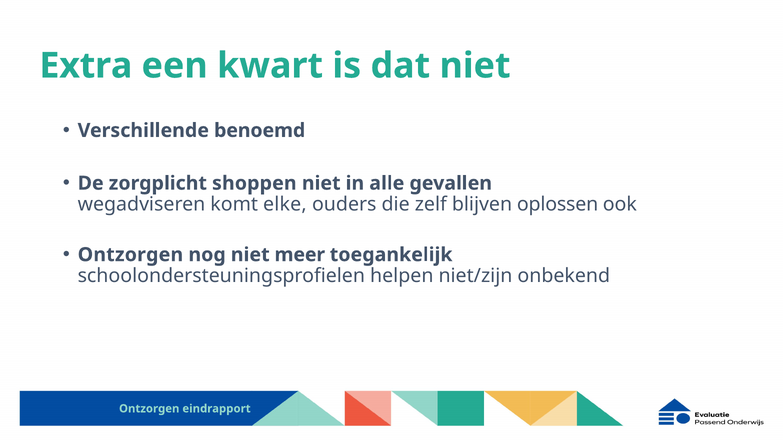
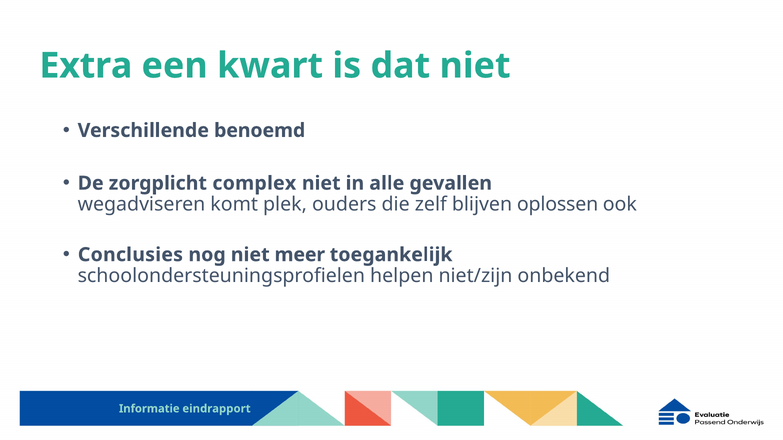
shoppen: shoppen -> complex
elke: elke -> plek
Ontzorgen at (130, 255): Ontzorgen -> Conclusies
Ontzorgen at (149, 409): Ontzorgen -> Informatie
